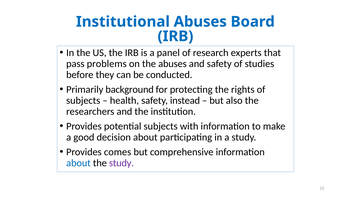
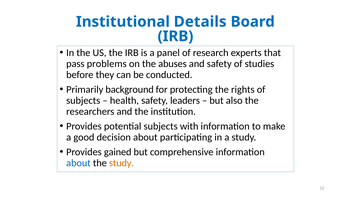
Institutional Abuses: Abuses -> Details
instead: instead -> leaders
comes: comes -> gained
study at (121, 163) colour: purple -> orange
